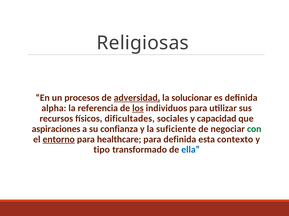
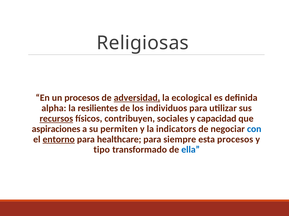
solucionar: solucionar -> ecological
referencia: referencia -> resilientes
los underline: present -> none
recursos underline: none -> present
dificultades: dificultades -> contribuyen
confianza: confianza -> permiten
suficiente: suficiente -> indicators
con colour: green -> blue
para definida: definida -> siempre
esta contexto: contexto -> procesos
